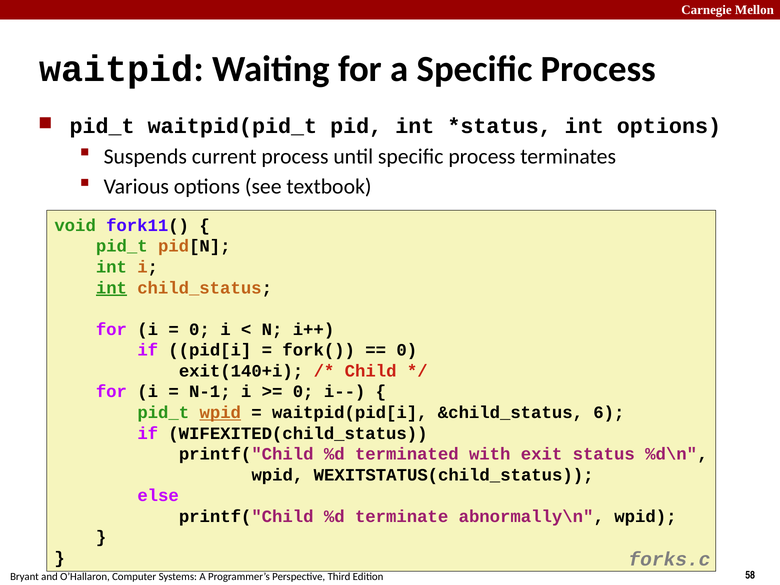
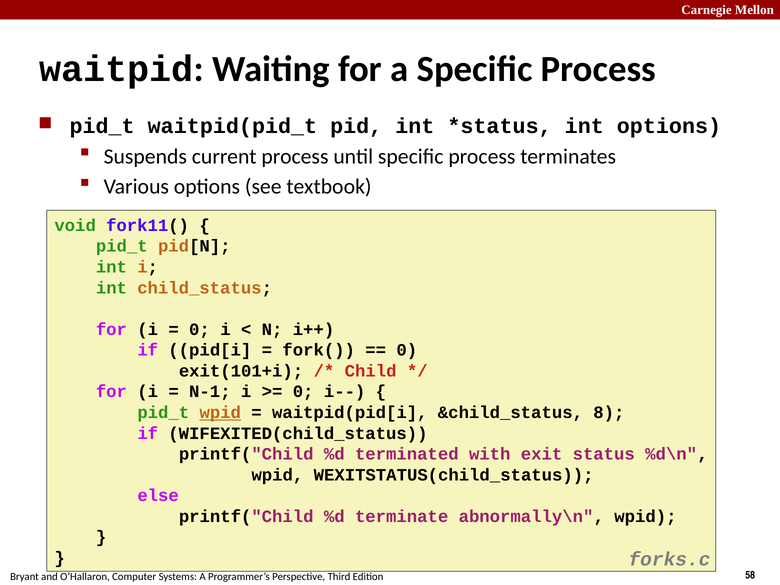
int at (111, 288) underline: present -> none
exit(140+i: exit(140+i -> exit(101+i
6: 6 -> 8
